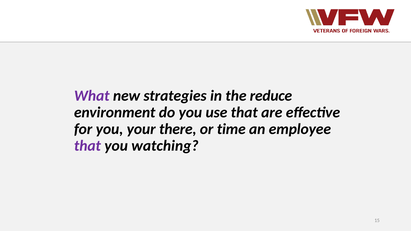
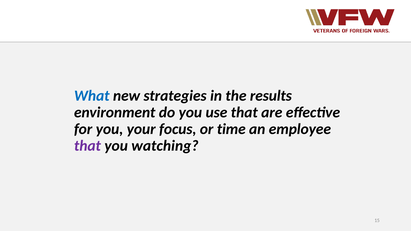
What colour: purple -> blue
reduce: reduce -> results
there: there -> focus
